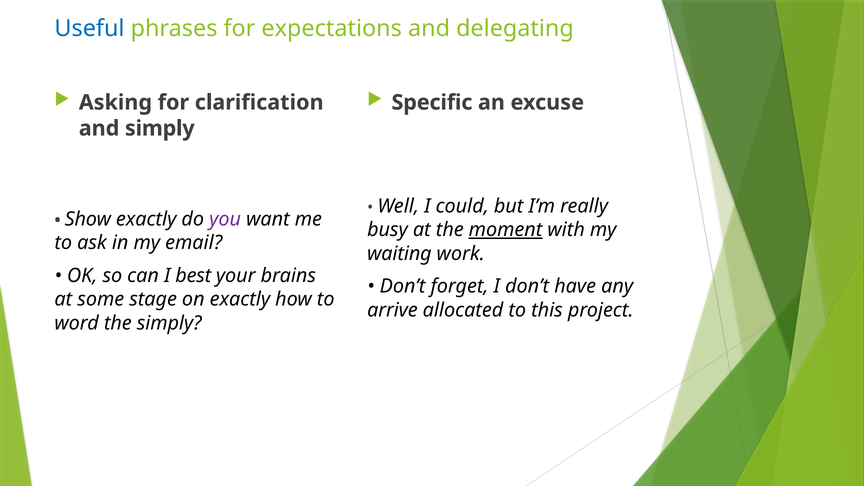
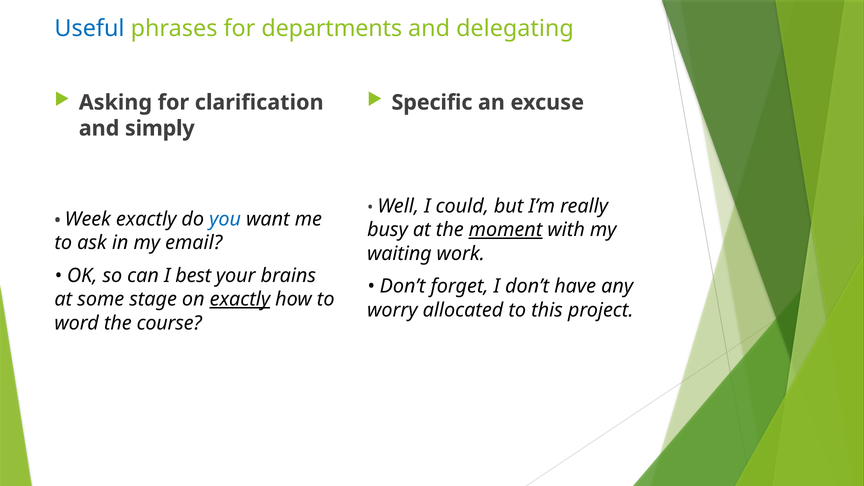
expectations: expectations -> departments
Show: Show -> Week
you colour: purple -> blue
exactly at (240, 299) underline: none -> present
arrive: arrive -> worry
the simply: simply -> course
